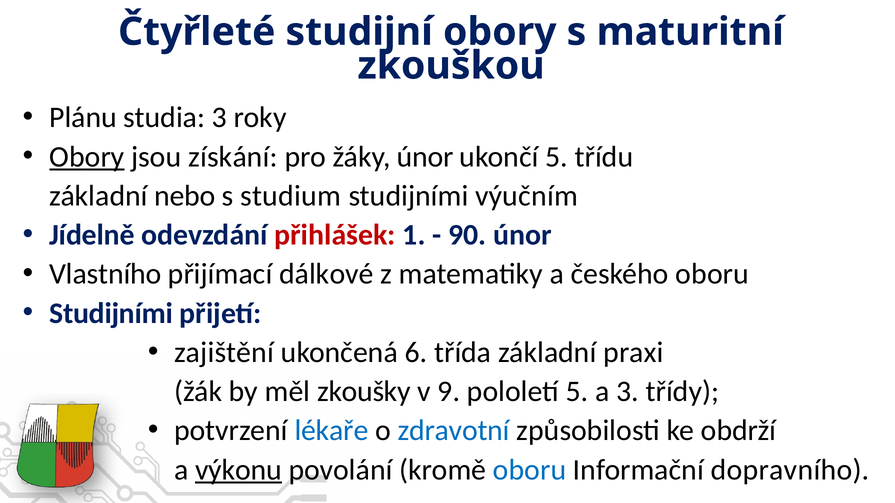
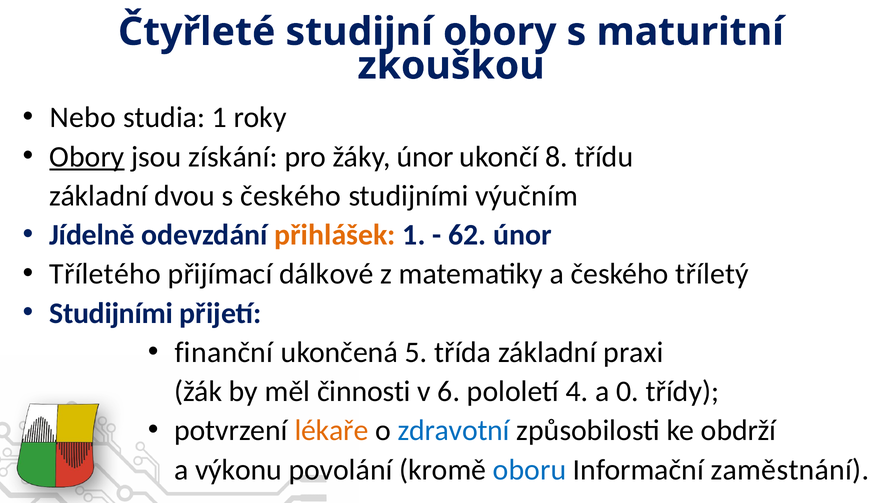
Plánu: Plánu -> Nebo
studia 3: 3 -> 1
ukončí 5: 5 -> 8
nebo: nebo -> dvou
s studium: studium -> českého
přihlášek colour: red -> orange
90: 90 -> 62
Vlastního: Vlastního -> Tříletého
českého oboru: oboru -> tříletý
zajištění: zajištění -> finanční
6: 6 -> 5
zkoušky: zkoušky -> činnosti
9: 9 -> 6
pololetí 5: 5 -> 4
a 3: 3 -> 0
lékaře colour: blue -> orange
výkonu underline: present -> none
dopravního: dopravního -> zaměstnání
